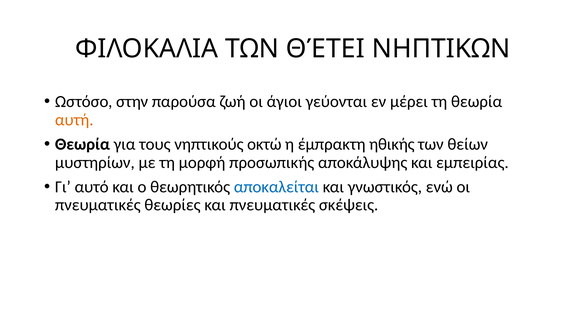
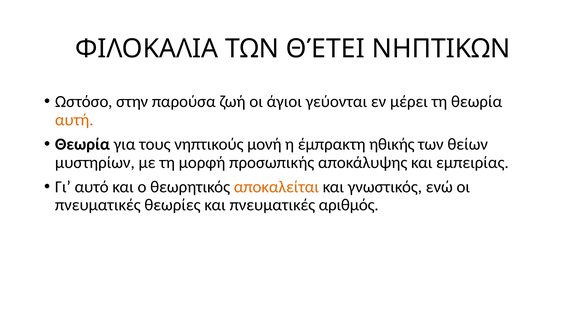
οκτώ: οκτώ -> μονή
αποκαλείται colour: blue -> orange
σκέψεις: σκέψεις -> αριθμός
